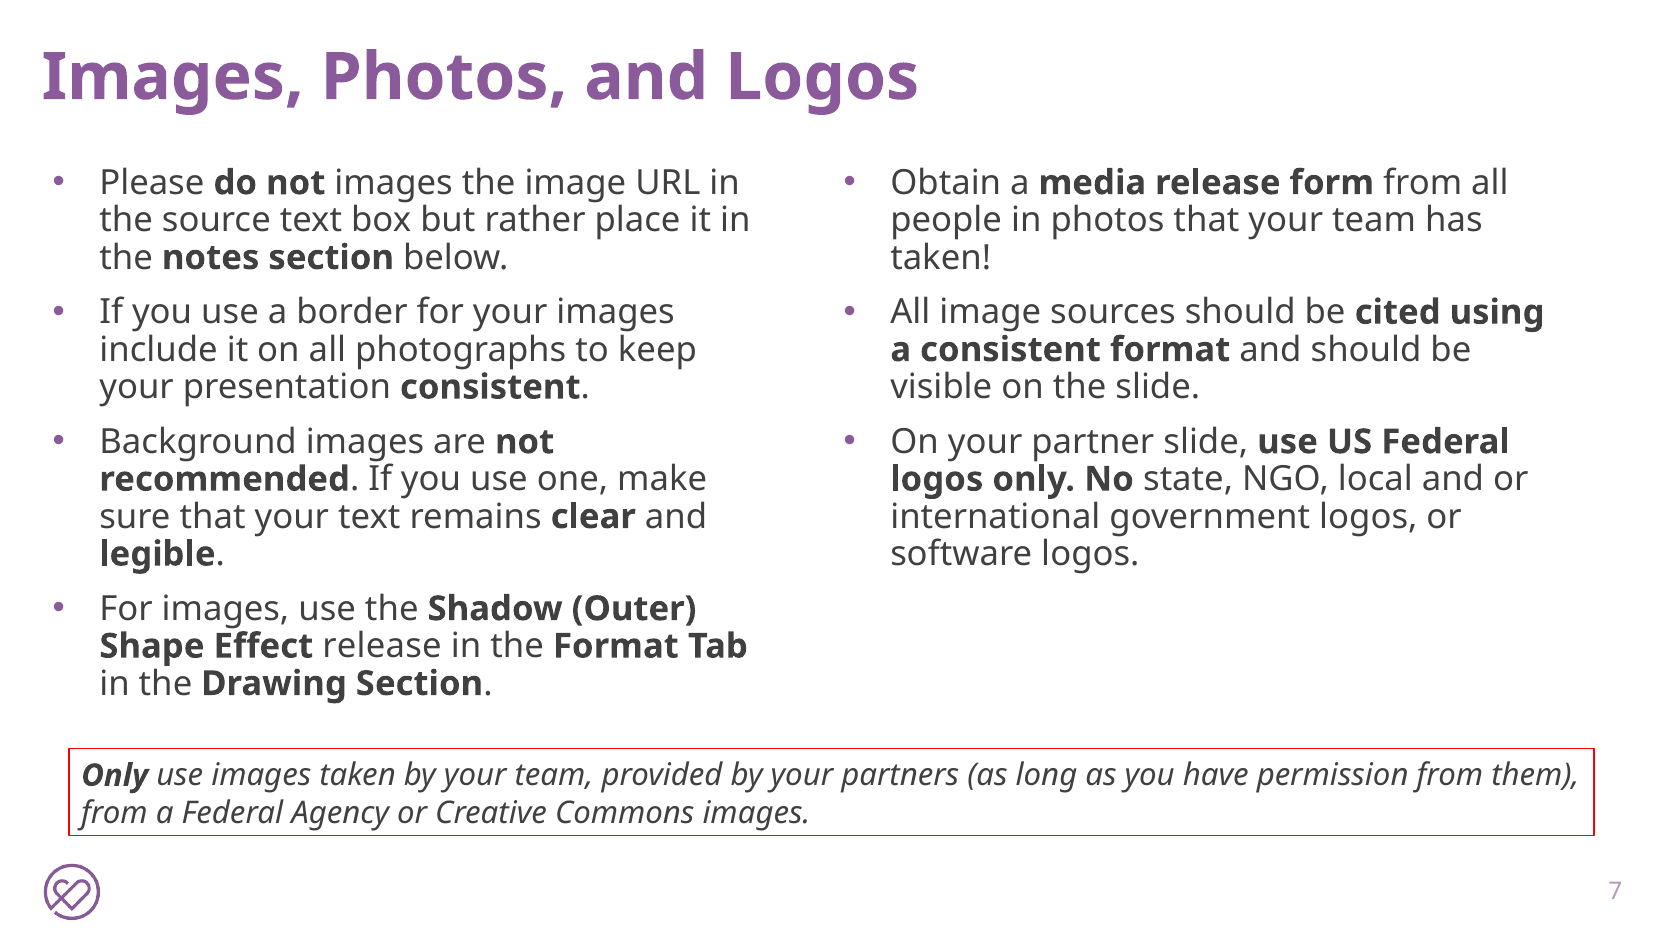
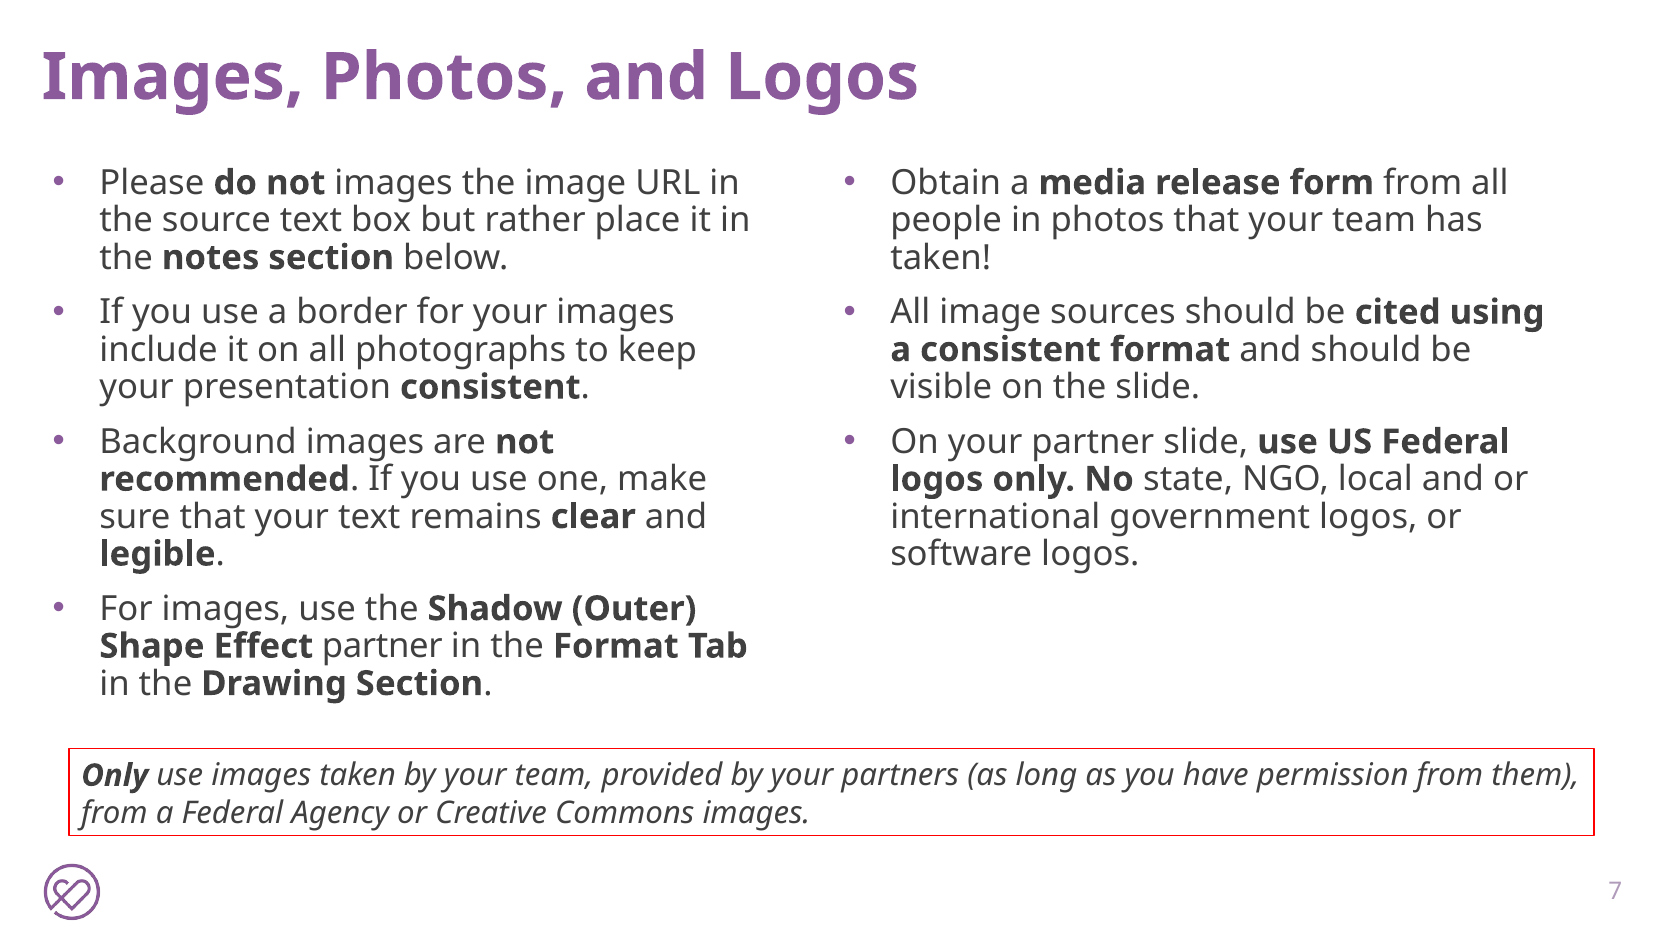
Effect release: release -> partner
